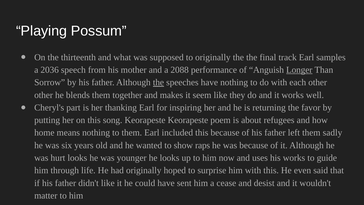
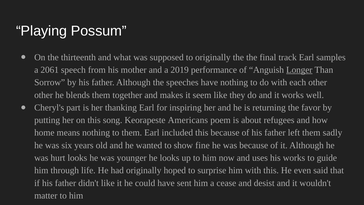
2036: 2036 -> 2061
2088: 2088 -> 2019
the at (158, 82) underline: present -> none
Keorapeste Keorapeste: Keorapeste -> Americans
raps: raps -> fine
